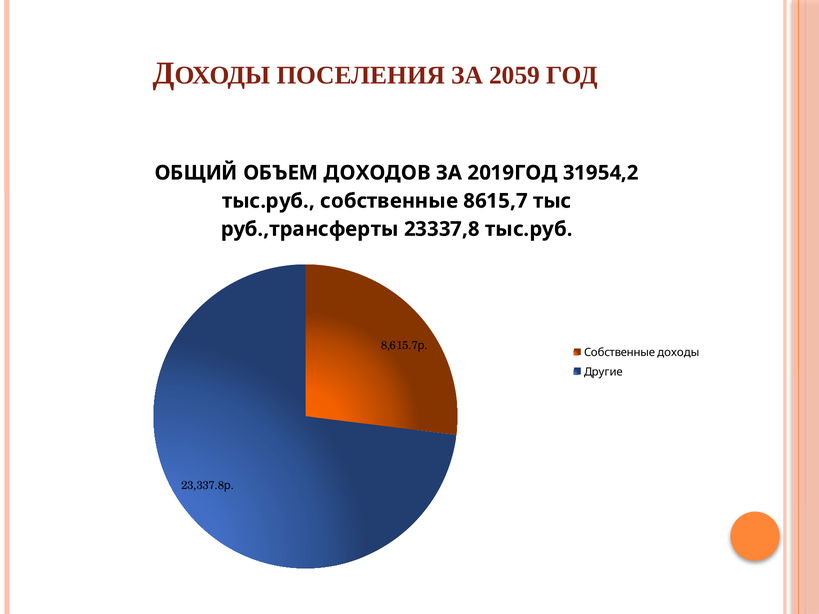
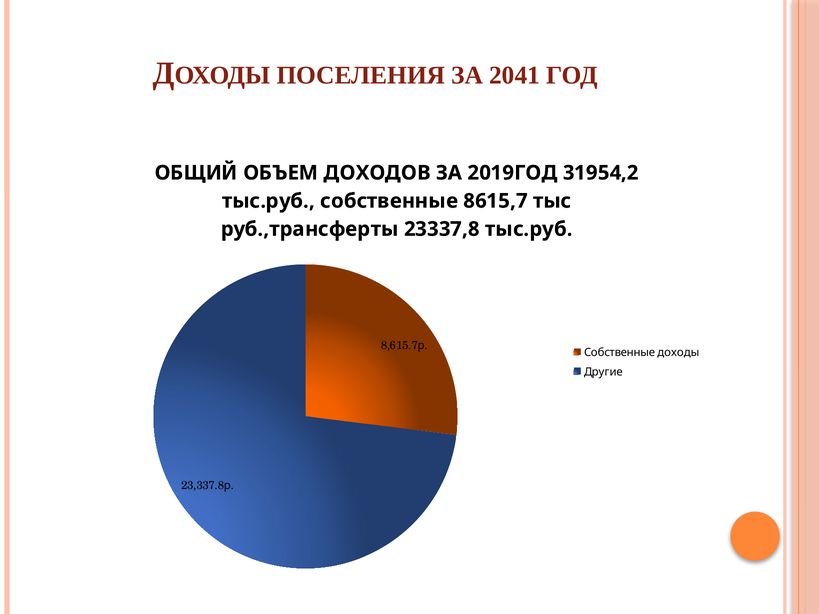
2059: 2059 -> 2041
